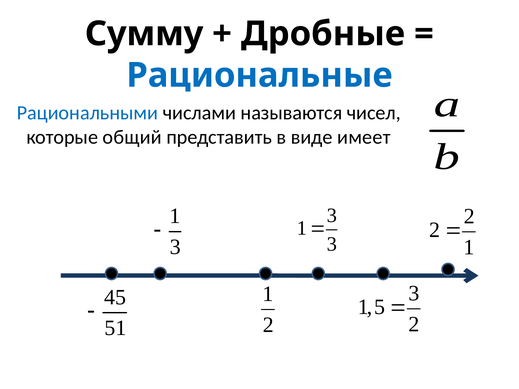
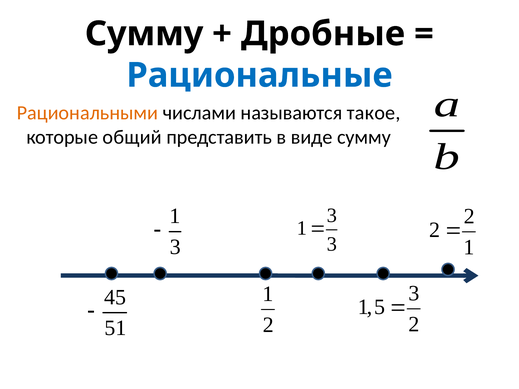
Рациональными colour: blue -> orange
чисел: чисел -> такое
виде имеет: имеет -> сумму
